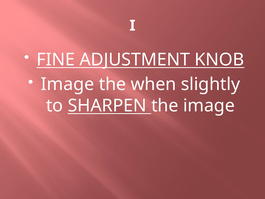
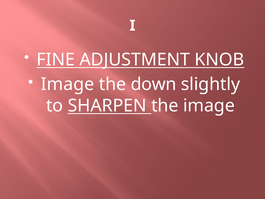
when: when -> down
